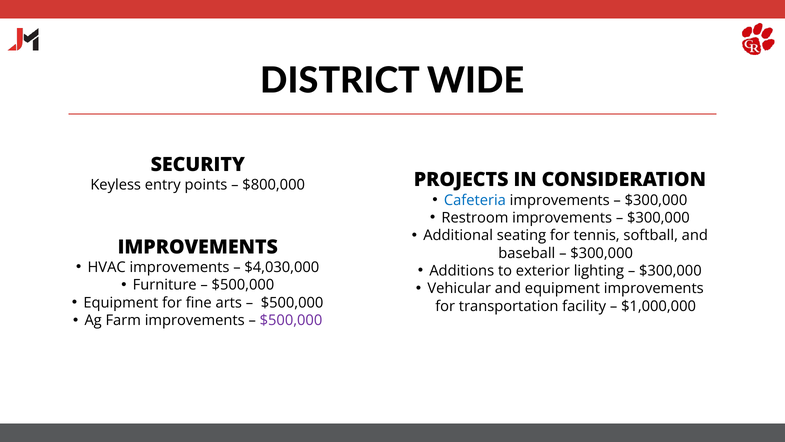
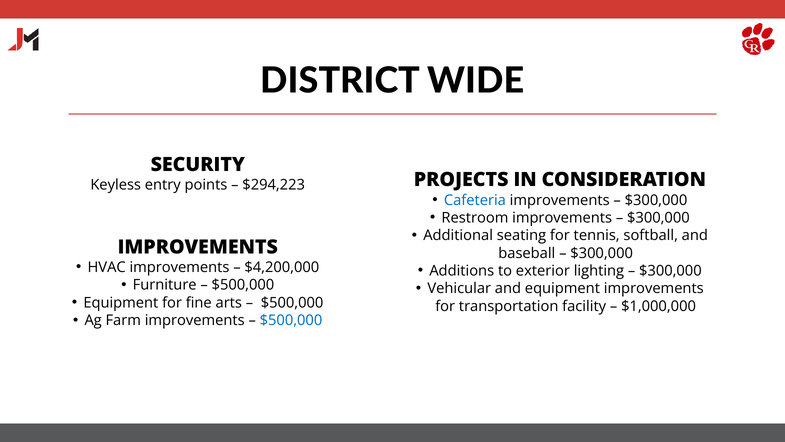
$800,000: $800,000 -> $294,223
$4,030,000: $4,030,000 -> $4,200,000
$500,000 at (291, 320) colour: purple -> blue
